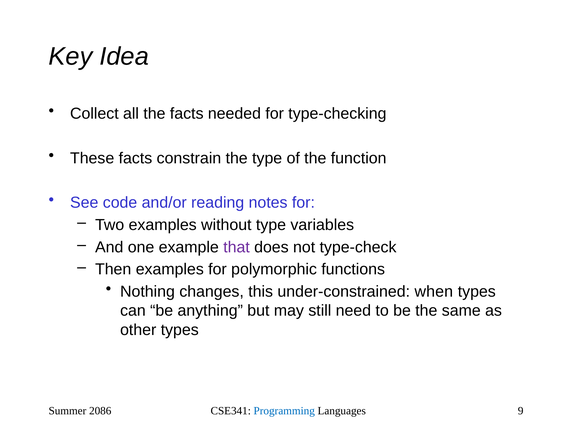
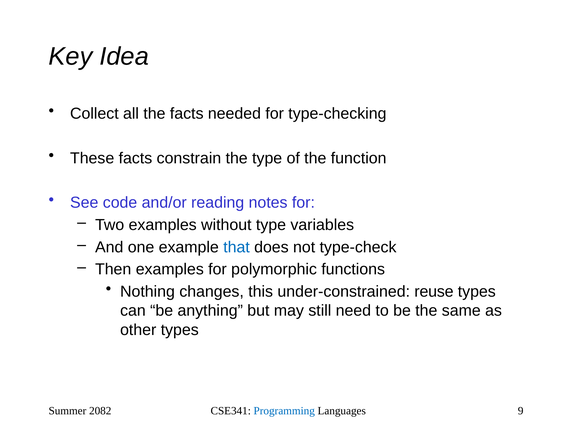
that colour: purple -> blue
when: when -> reuse
2086: 2086 -> 2082
